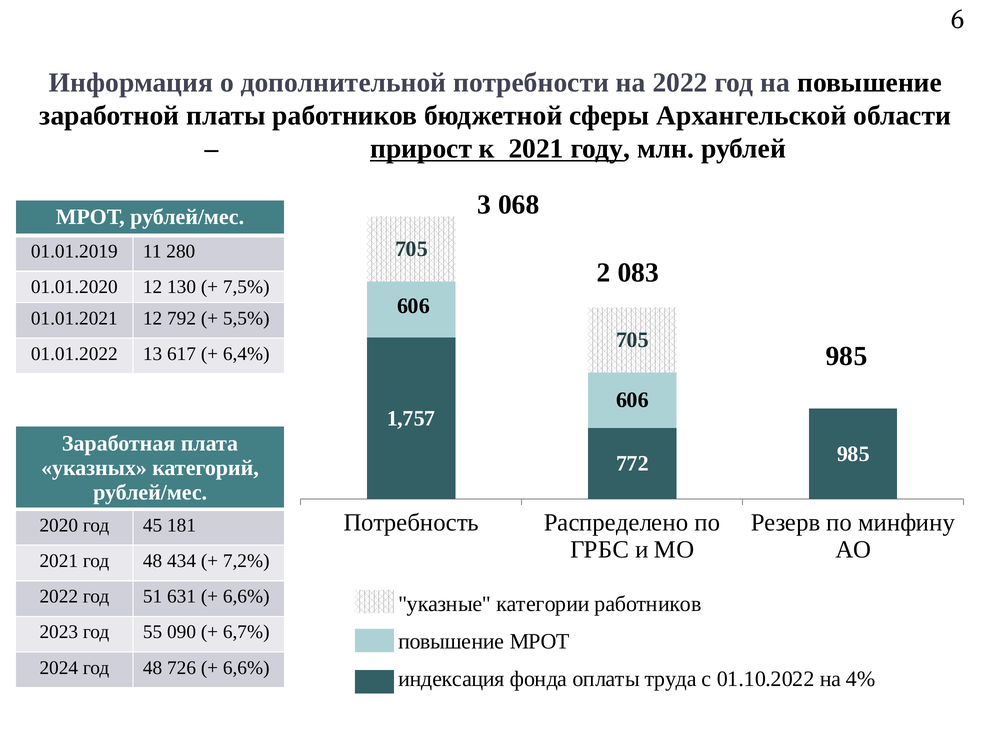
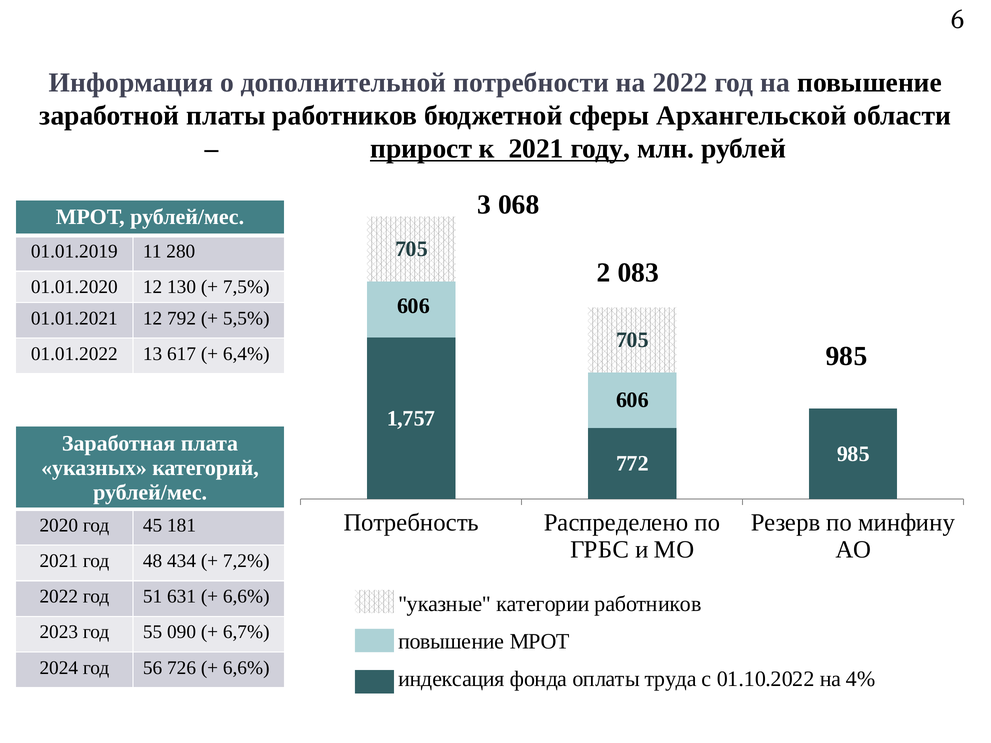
2024 год 48: 48 -> 56
